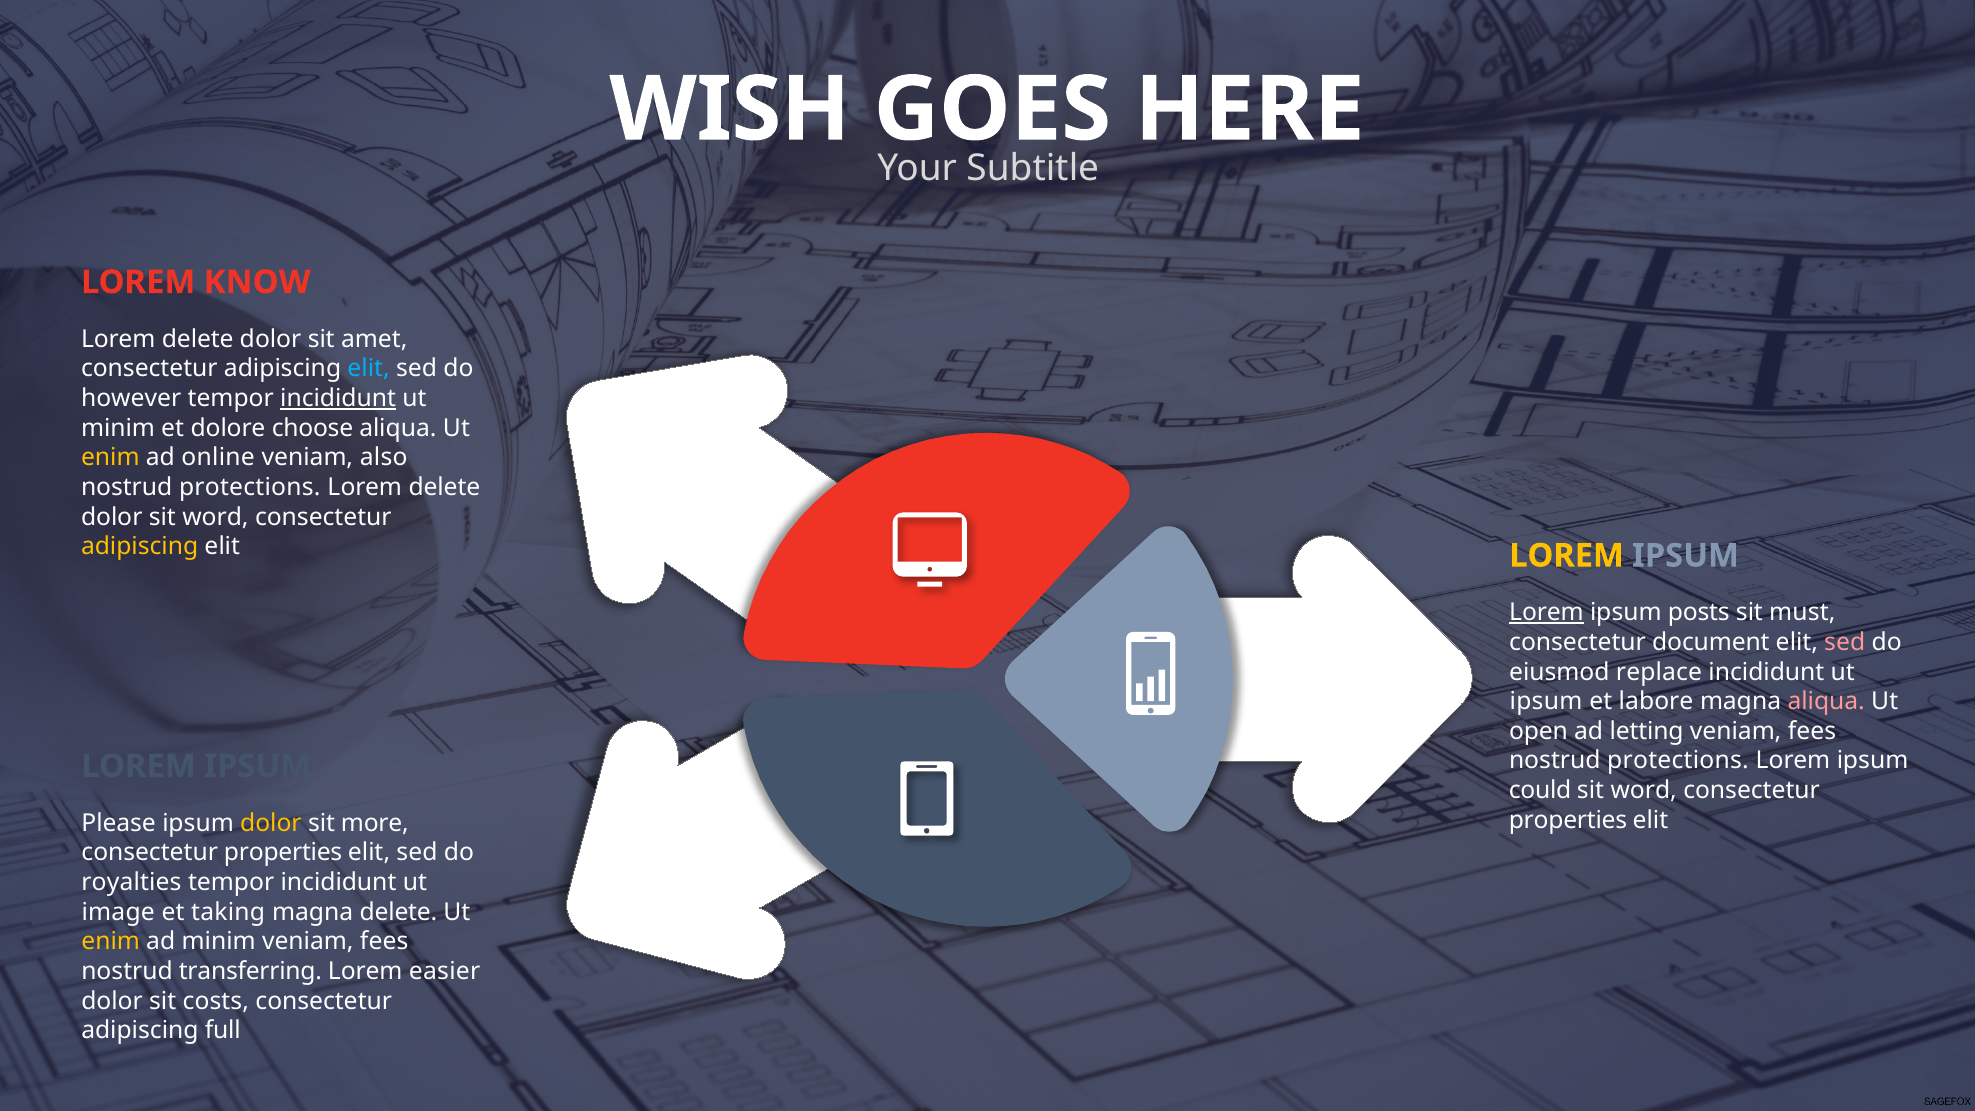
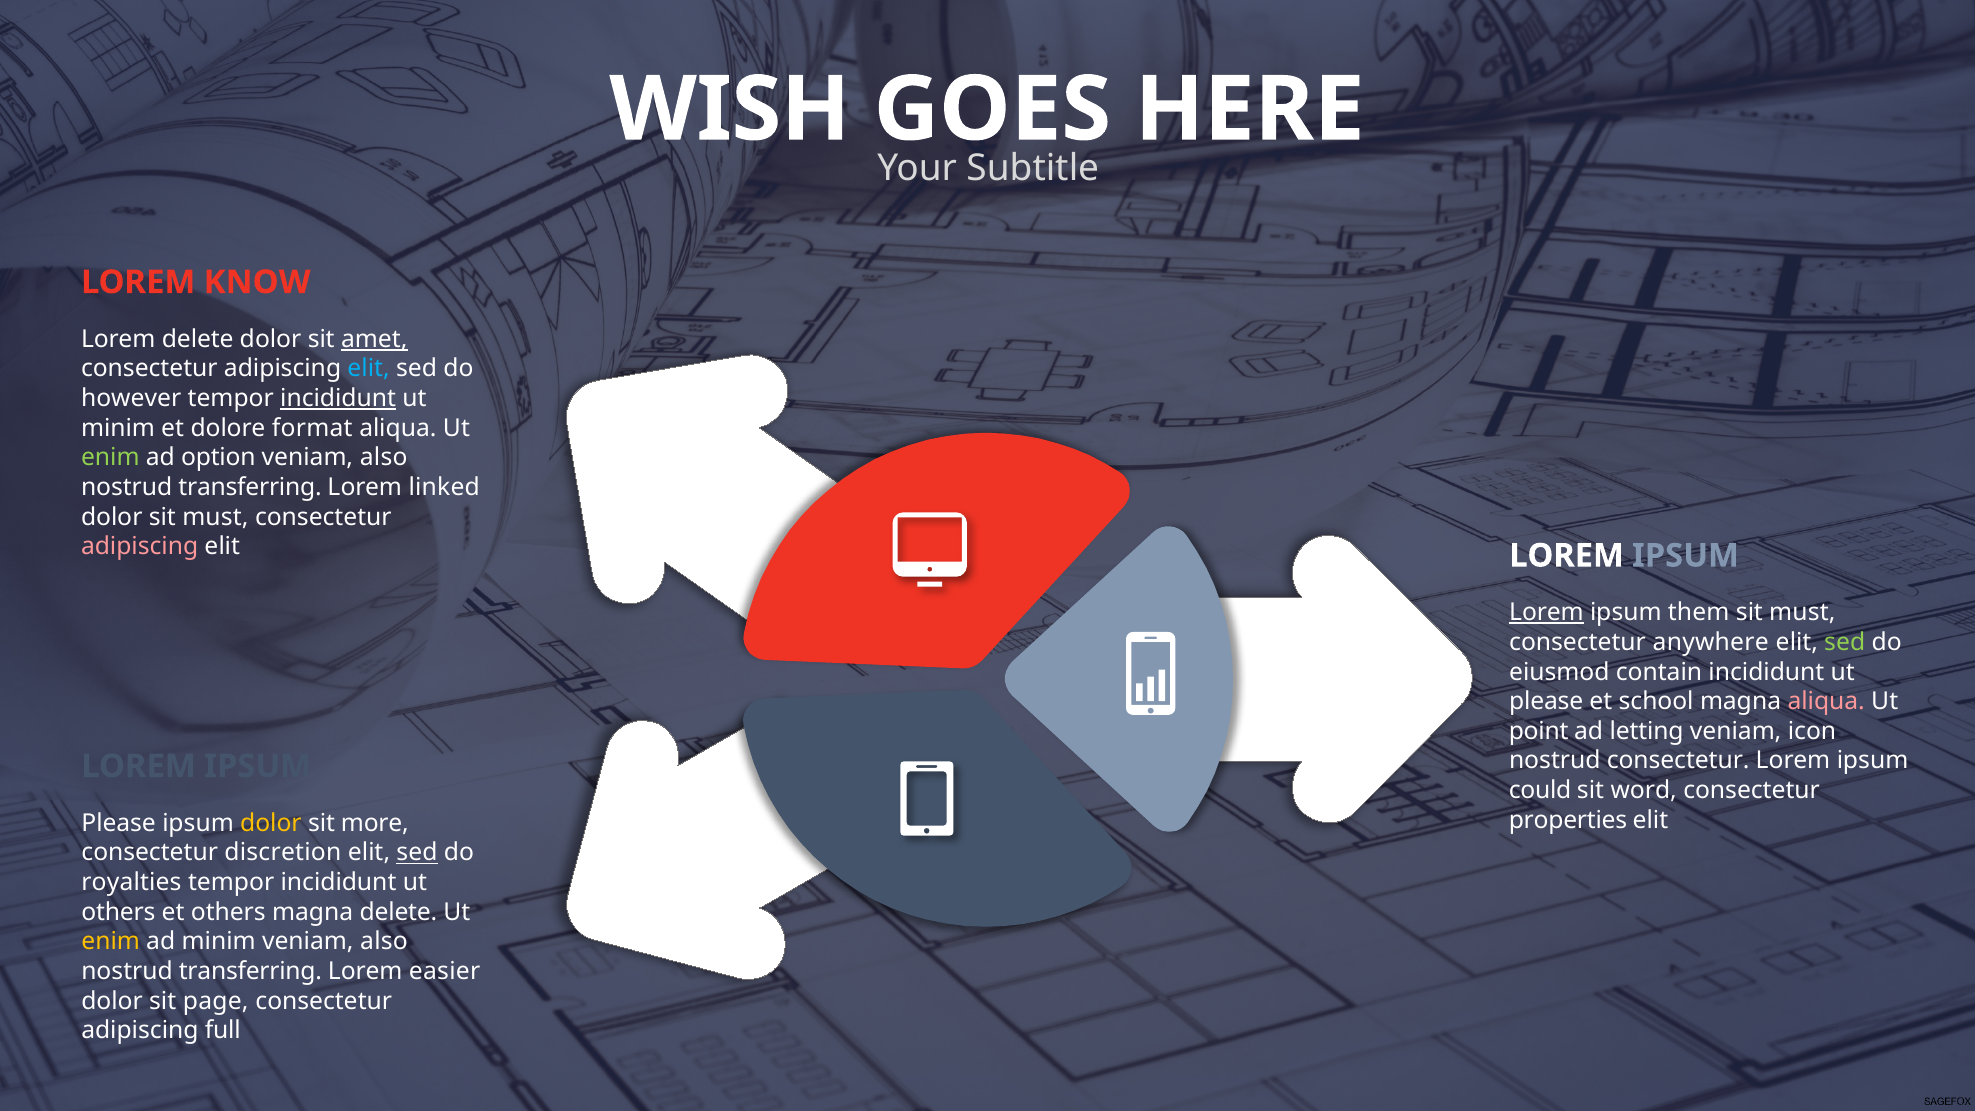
amet underline: none -> present
choose: choose -> format
enim at (110, 458) colour: yellow -> light green
online: online -> option
protections at (250, 487): protections -> transferring
delete at (444, 487): delete -> linked
dolor sit word: word -> must
adipiscing at (140, 547) colour: yellow -> pink
LOREM at (1567, 556) colour: yellow -> white
posts: posts -> them
document: document -> anywhere
sed at (1845, 642) colour: pink -> light green
replace: replace -> contain
ipsum at (1546, 701): ipsum -> please
labore: labore -> school
open: open -> point
fees at (1812, 731): fees -> icon
protections at (1678, 761): protections -> consectetur
properties at (283, 853): properties -> discretion
sed at (417, 853) underline: none -> present
image at (118, 912): image -> others
et taking: taking -> others
minim veniam fees: fees -> also
costs: costs -> page
